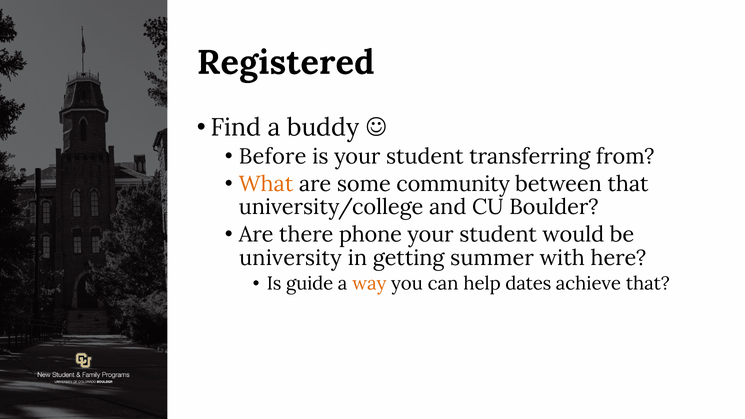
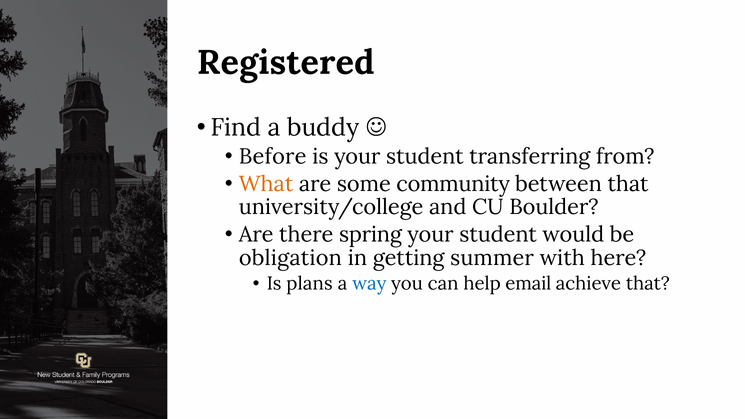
phone: phone -> spring
university: university -> obligation
guide: guide -> plans
way colour: orange -> blue
dates: dates -> email
